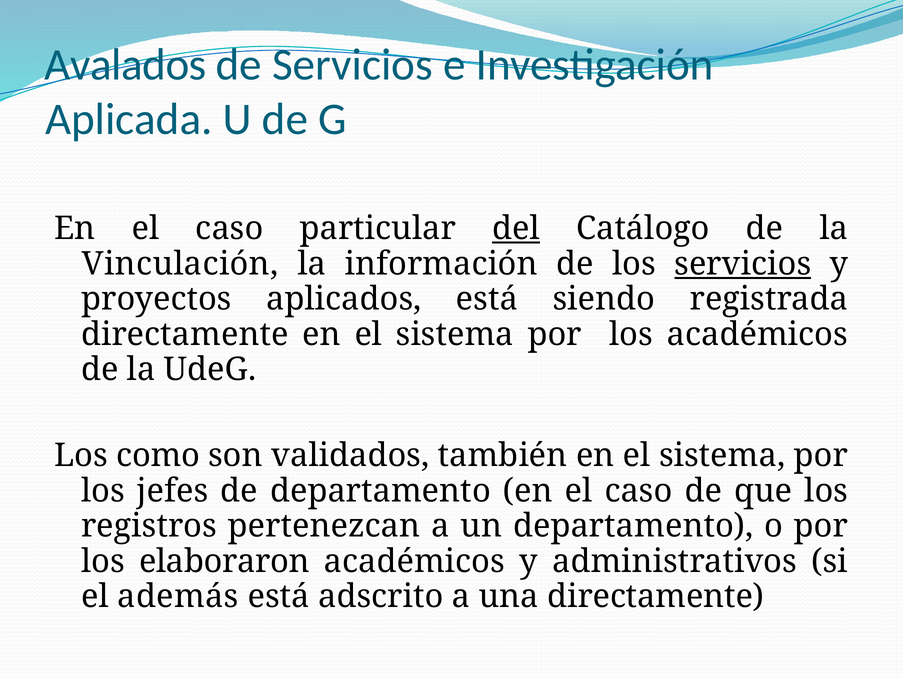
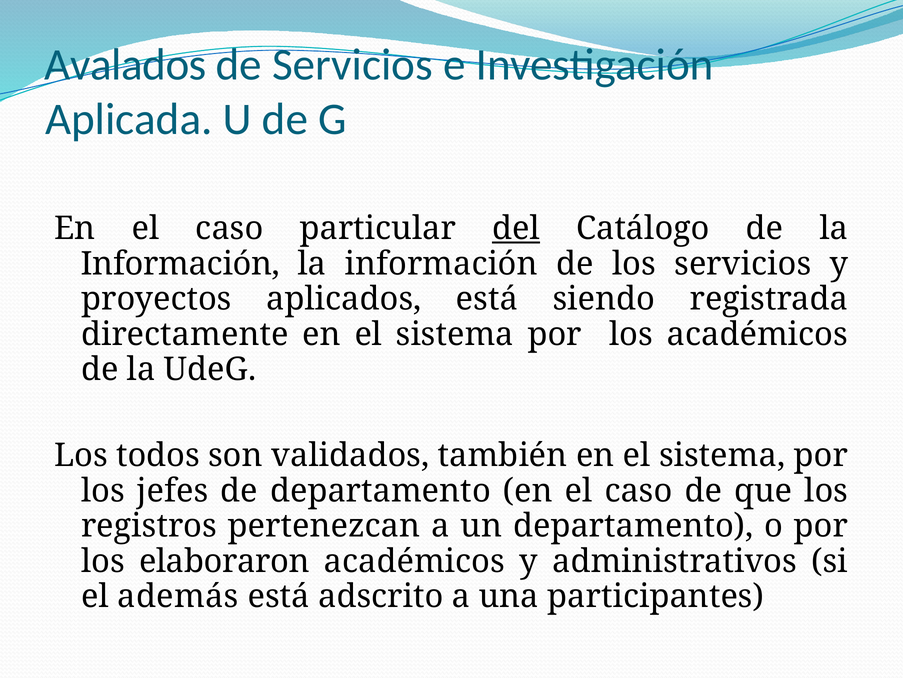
Vinculación at (180, 263): Vinculación -> Información
servicios at (743, 263) underline: present -> none
como: como -> todos
una directamente: directamente -> participantes
